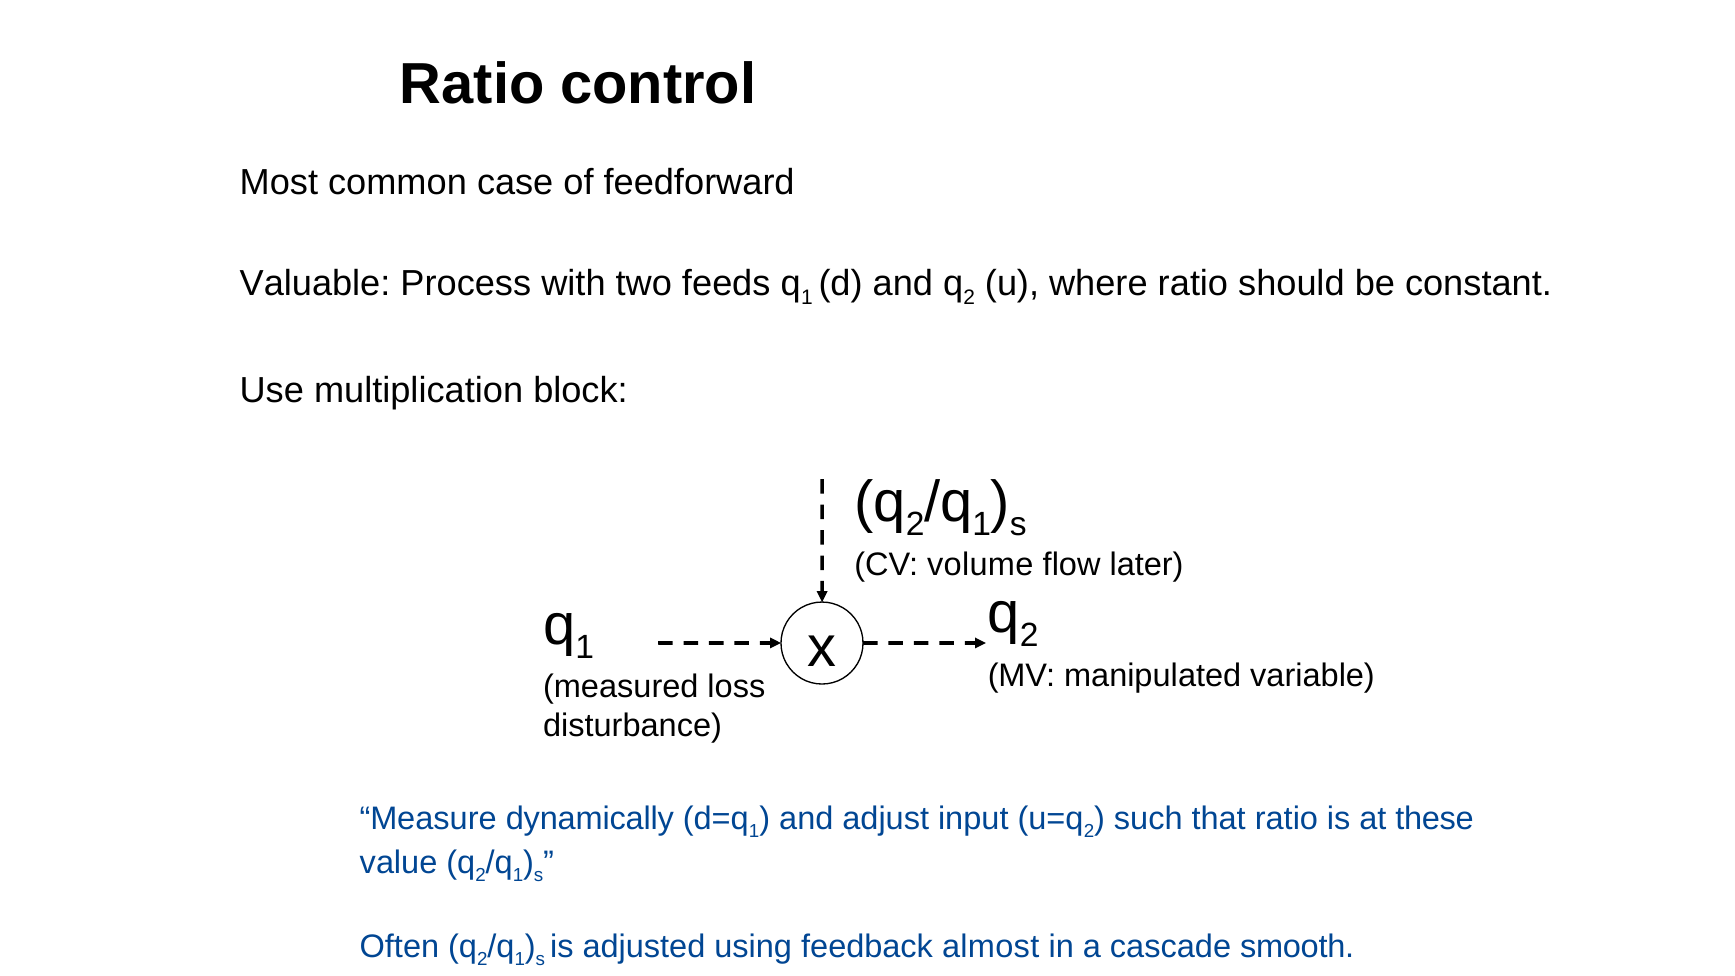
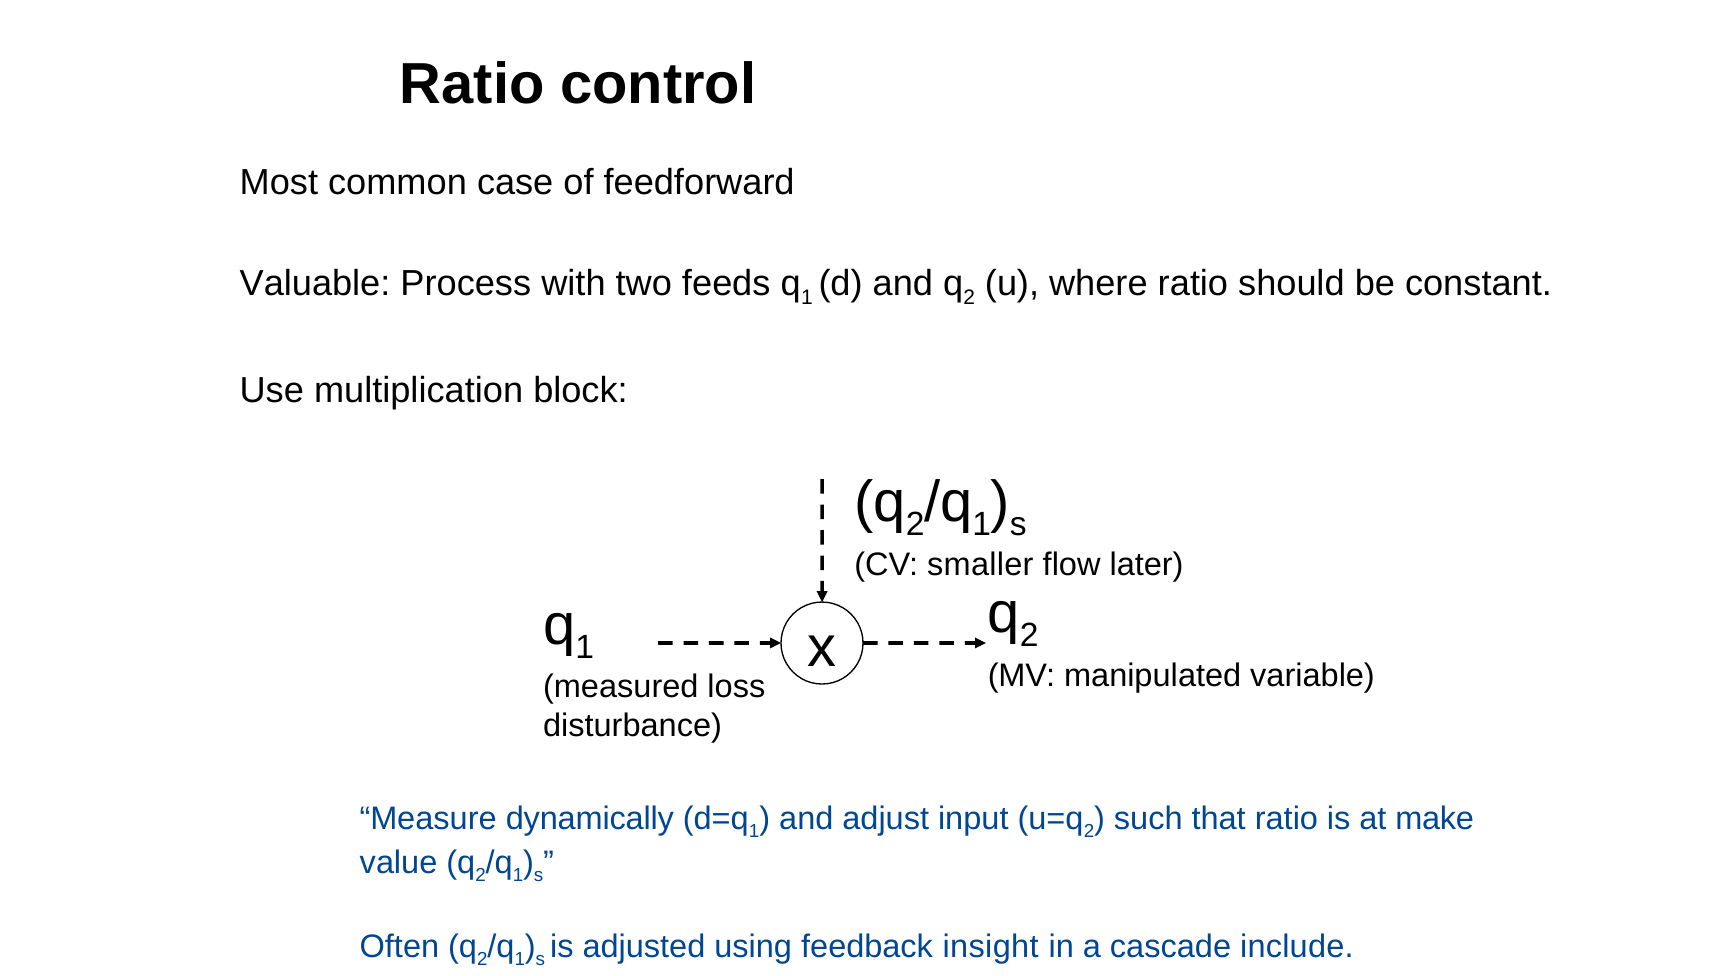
volume: volume -> smaller
these: these -> make
almost: almost -> insight
smooth: smooth -> include
